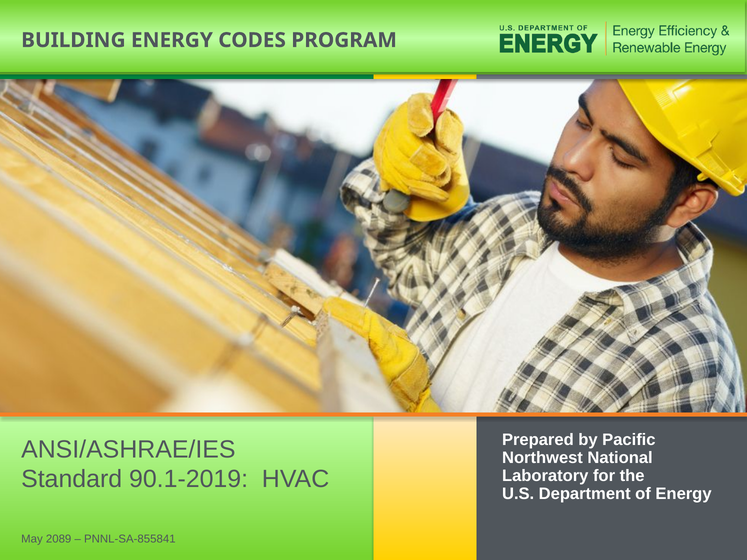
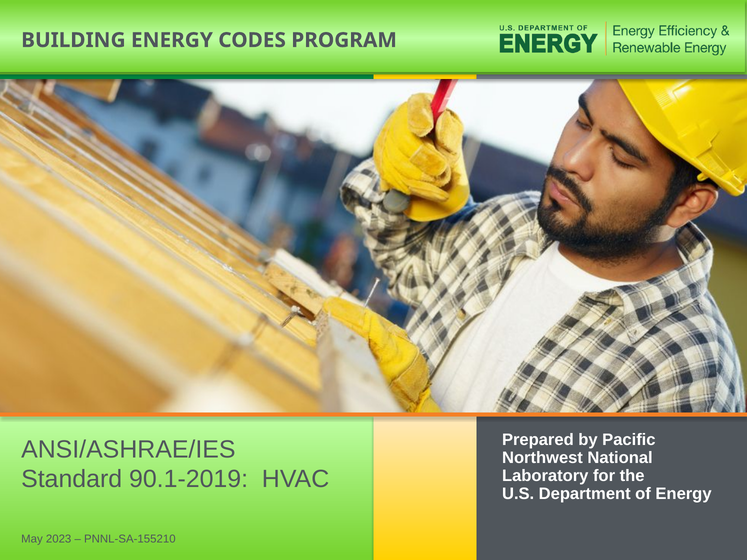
2089: 2089 -> 2023
PNNL-SA-855841: PNNL-SA-855841 -> PNNL-SA-155210
